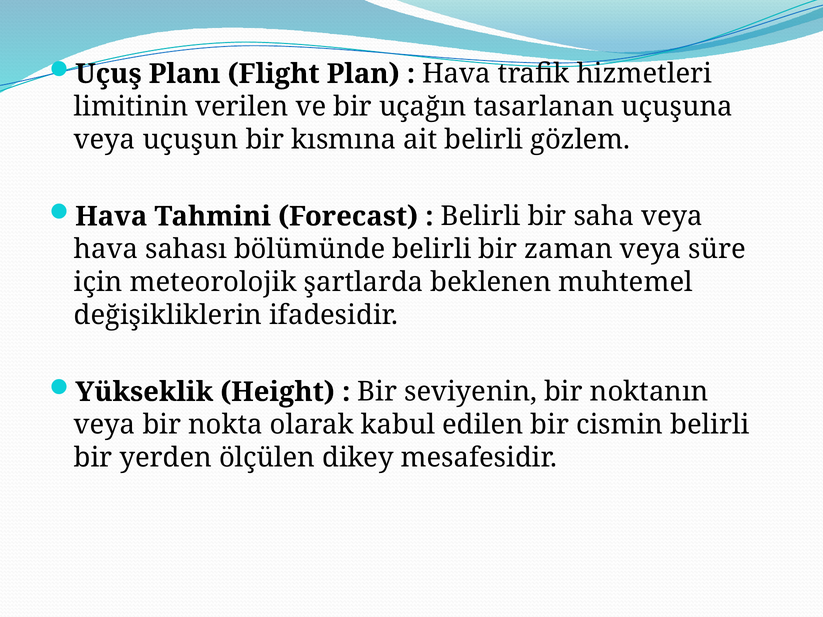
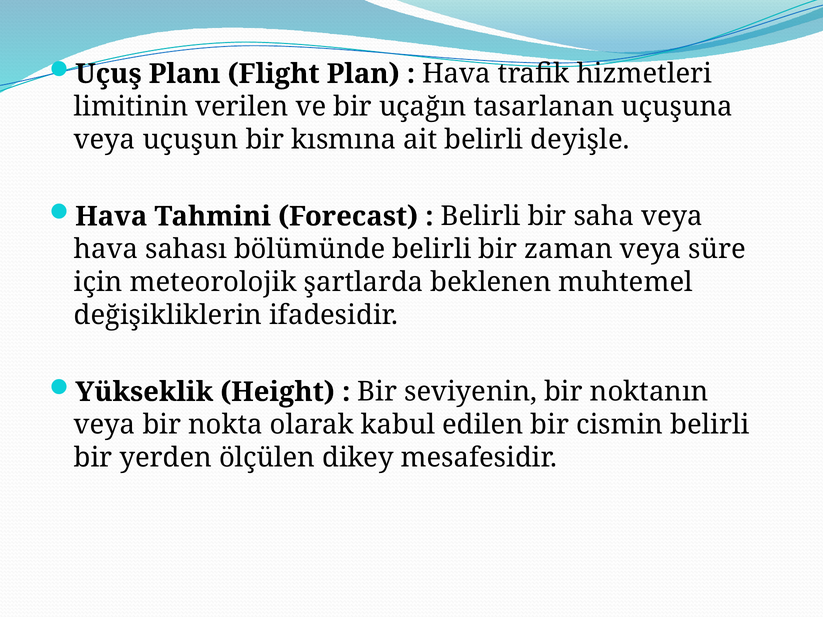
gözlem: gözlem -> deyişle
